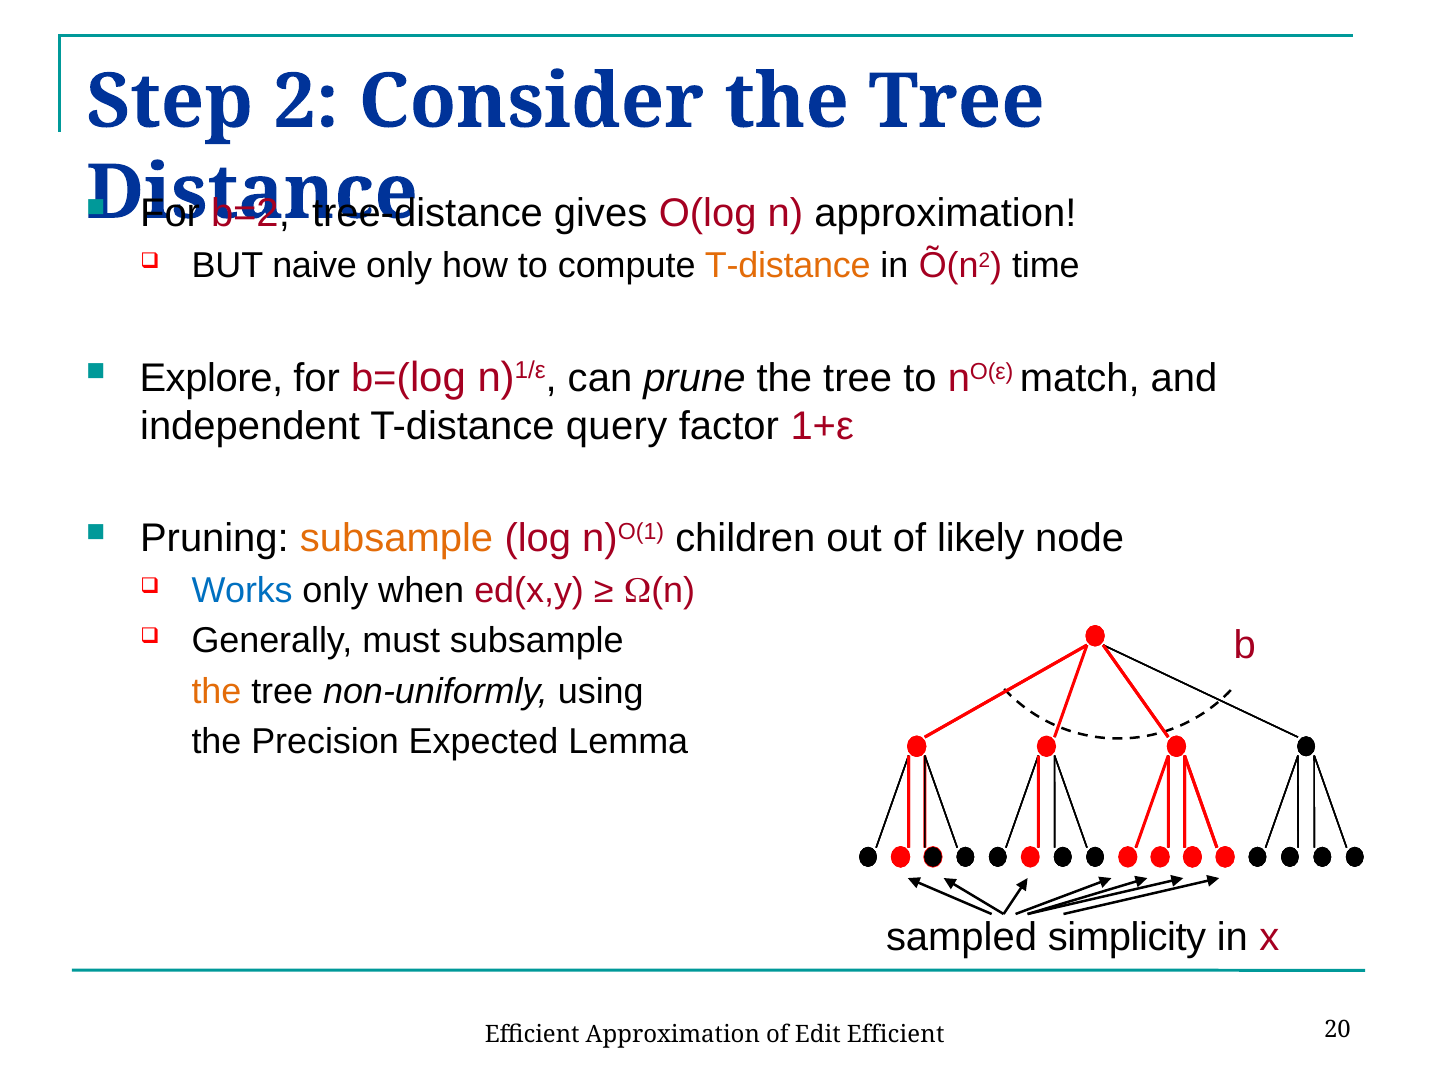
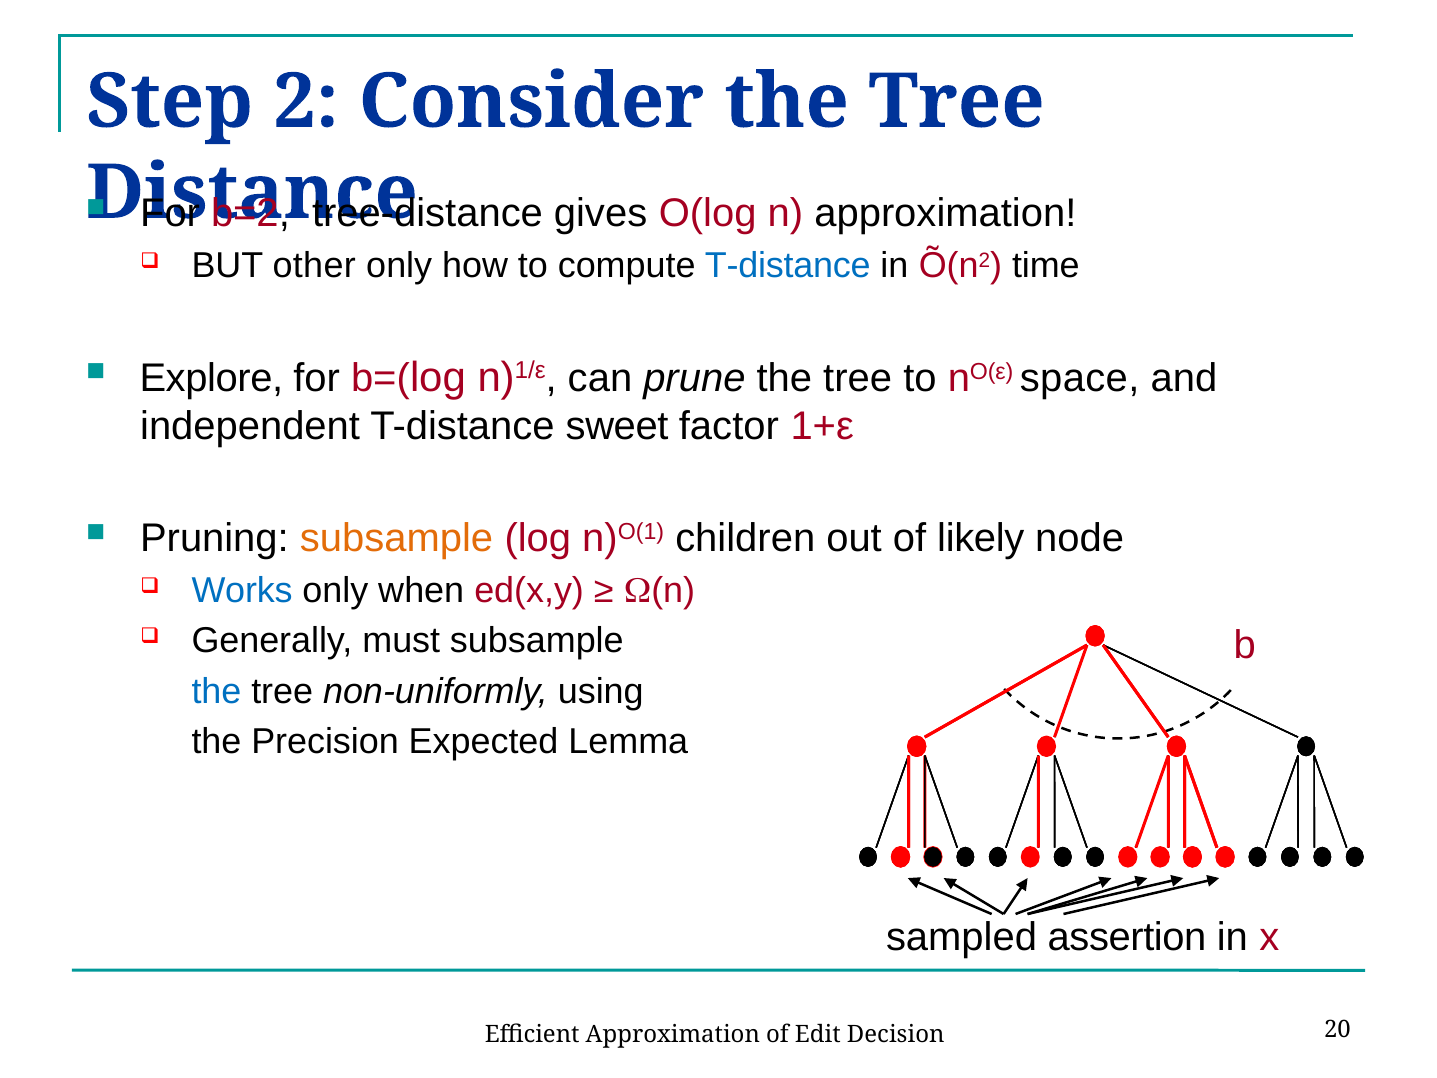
naive: naive -> other
T-distance at (788, 266) colour: orange -> blue
match: match -> space
query: query -> sweet
the at (216, 691) colour: orange -> blue
simplicity: simplicity -> assertion
Edit Efficient: Efficient -> Decision
